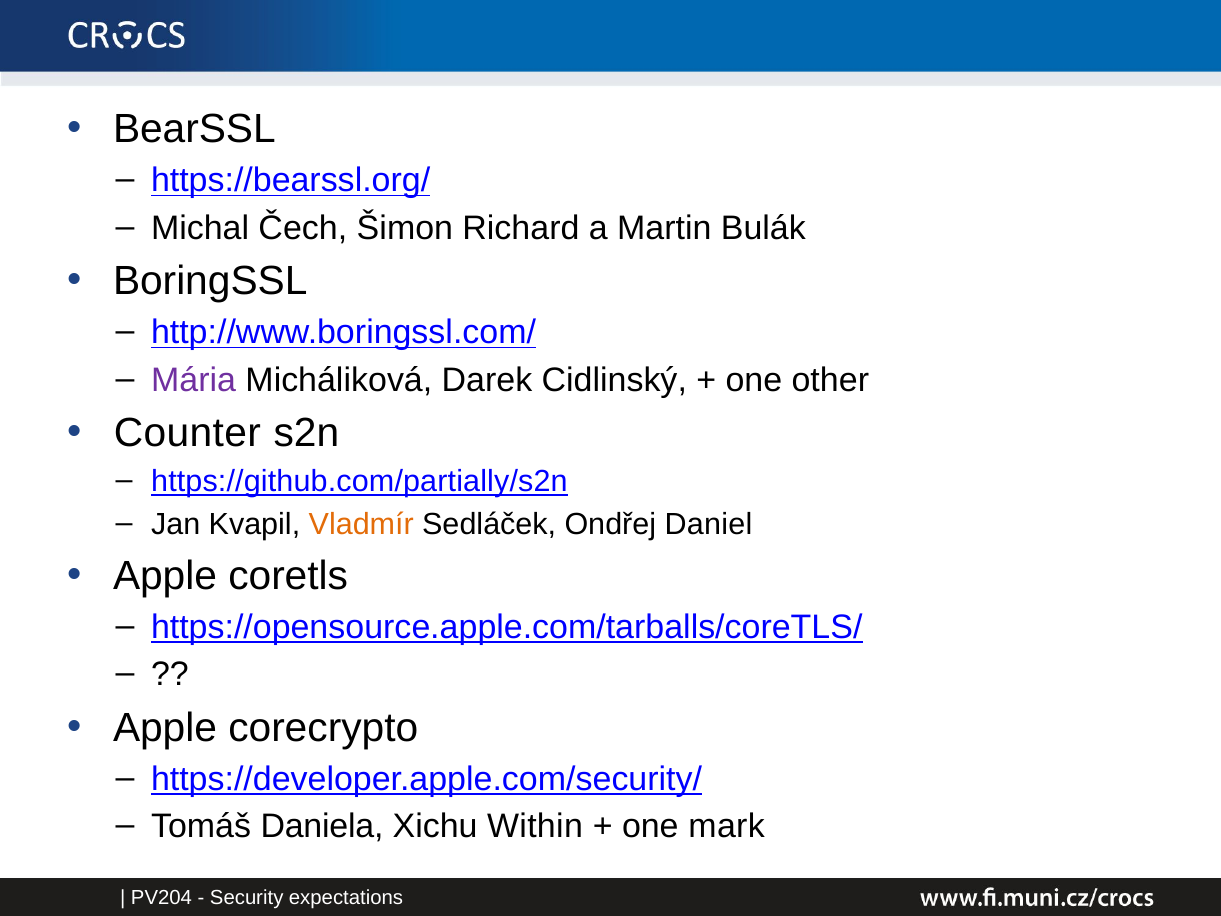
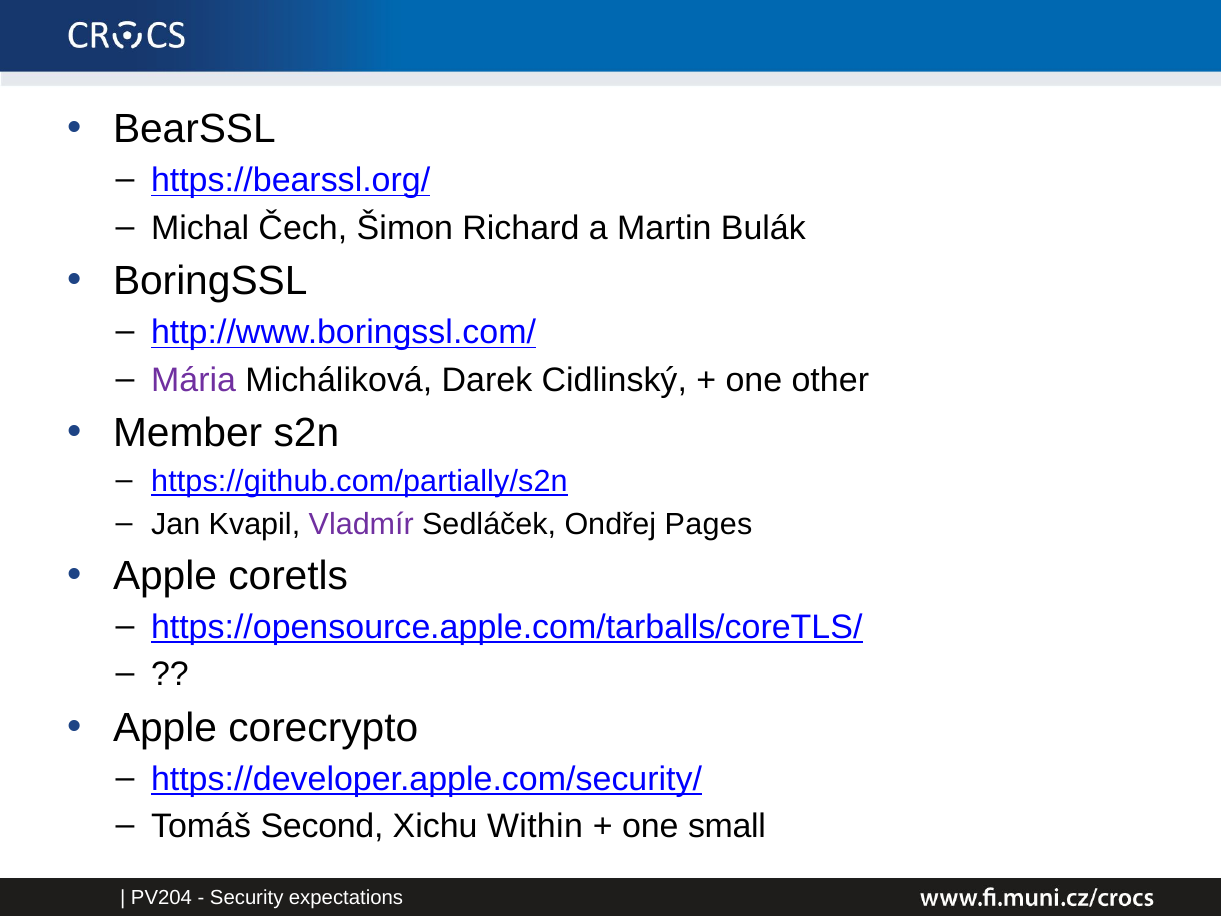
Counter: Counter -> Member
Vladmír colour: orange -> purple
Daniel: Daniel -> Pages
Daniela: Daniela -> Second
mark: mark -> small
